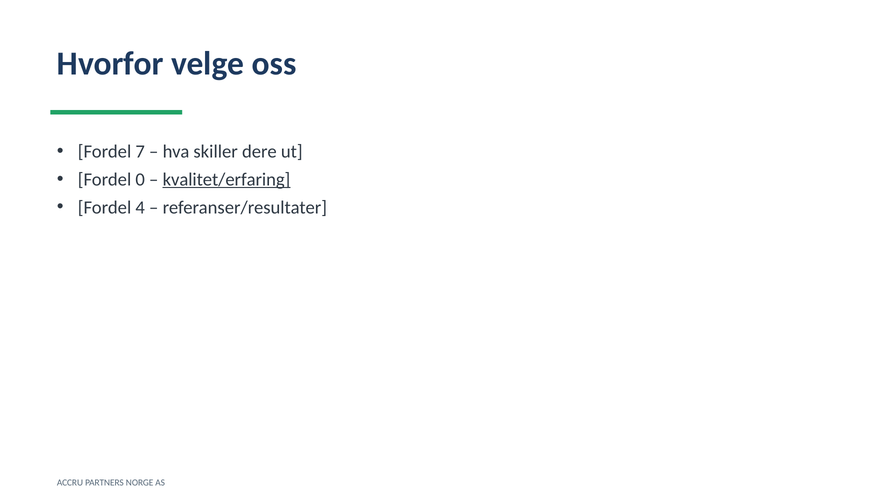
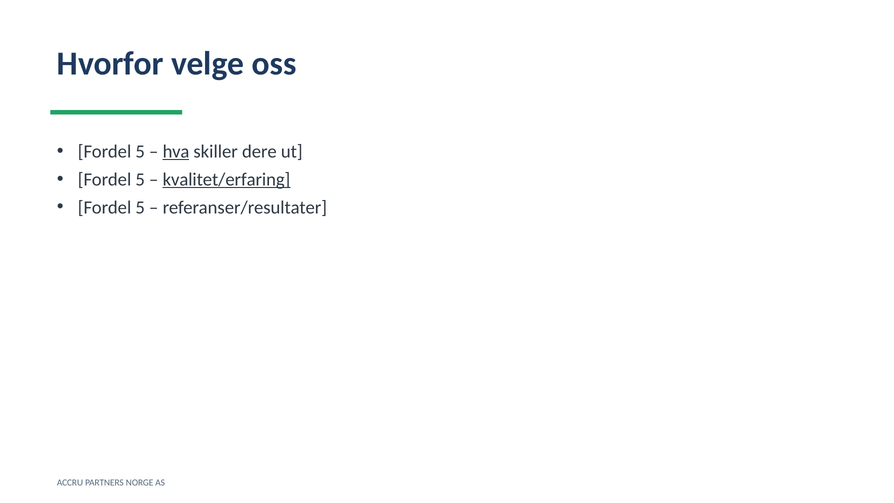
7 at (140, 151): 7 -> 5
hva underline: none -> present
0 at (140, 179): 0 -> 5
4 at (140, 207): 4 -> 5
